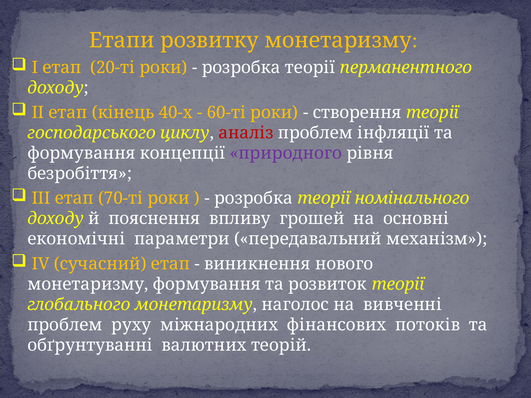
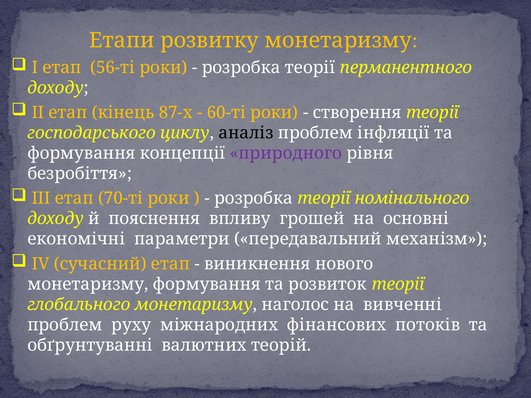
20-ті: 20-ті -> 56-ті
40-х: 40-х -> 87-х
аналіз colour: red -> black
